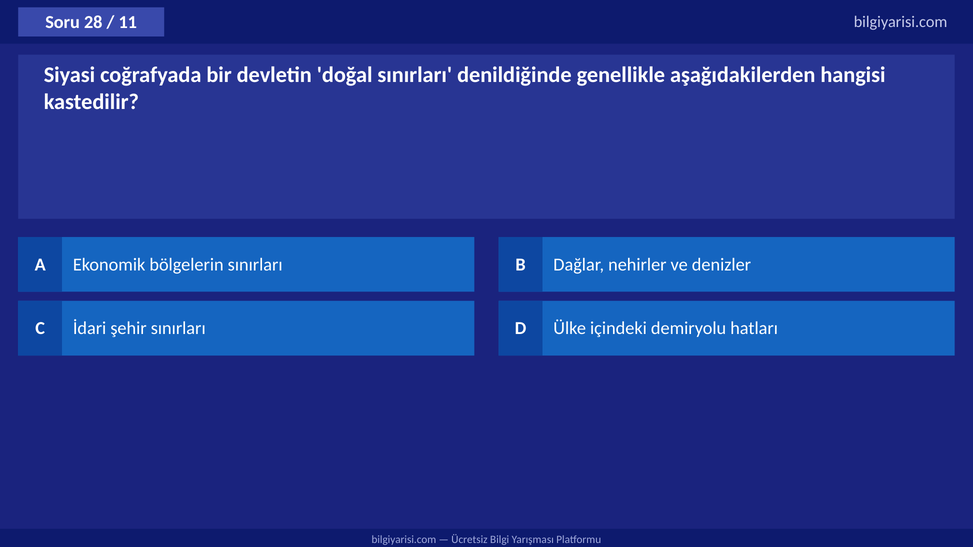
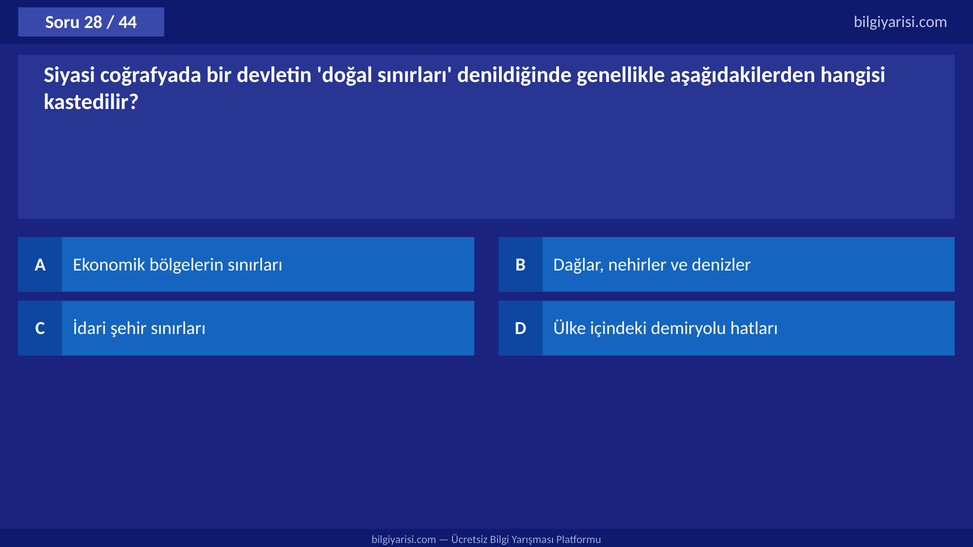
11: 11 -> 44
